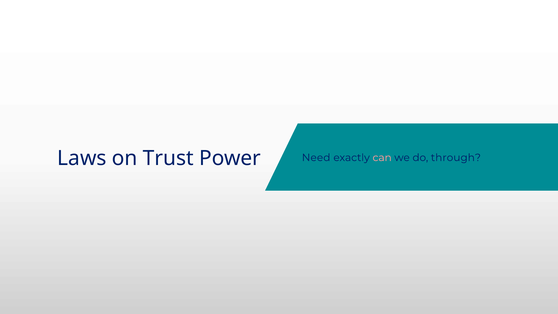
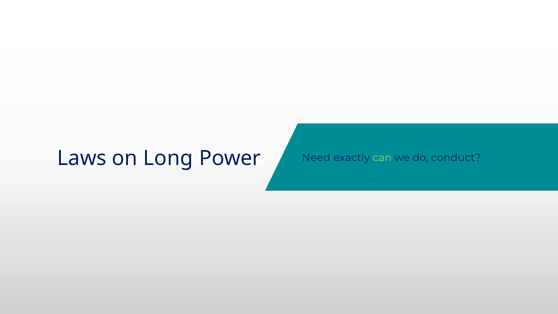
Trust: Trust -> Long
can colour: pink -> light green
through: through -> conduct
